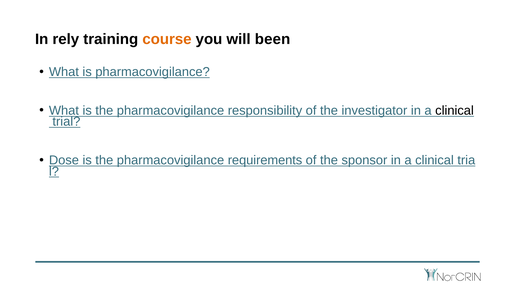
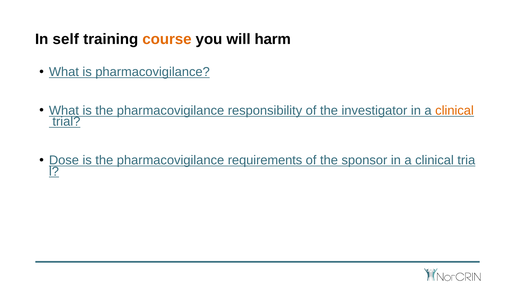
rely: rely -> self
been: been -> harm
clinical at (455, 110) colour: black -> orange
